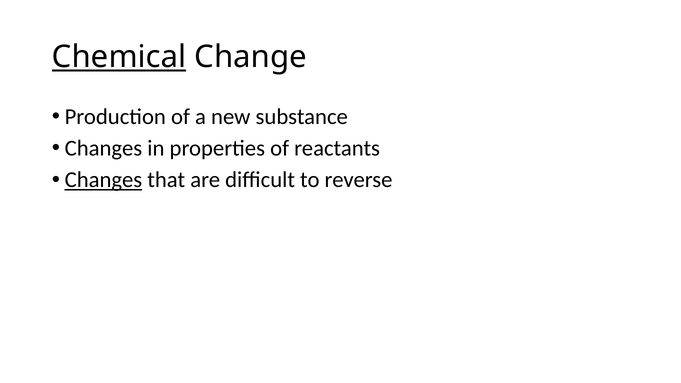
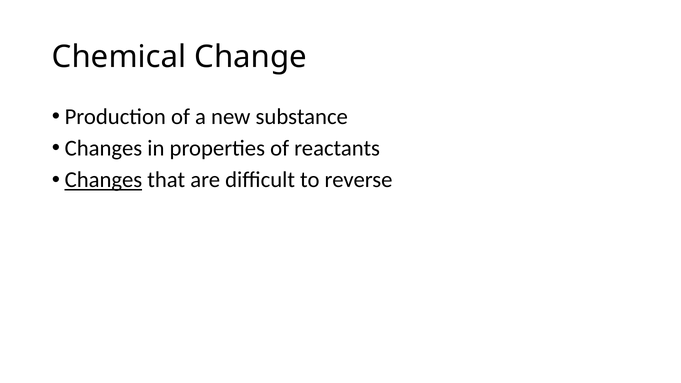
Chemical underline: present -> none
